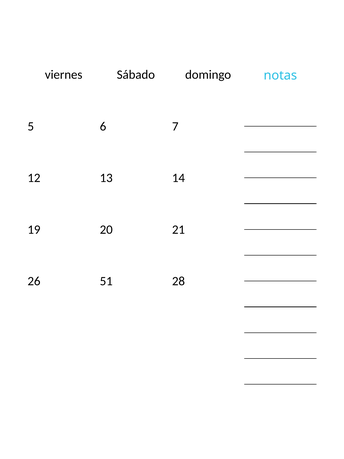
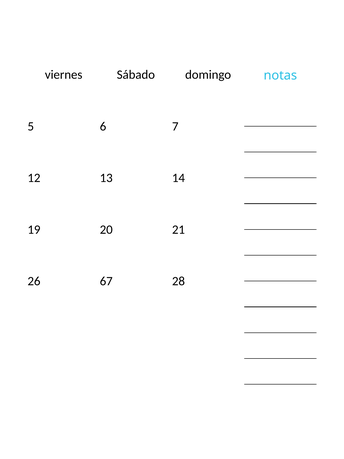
51: 51 -> 67
